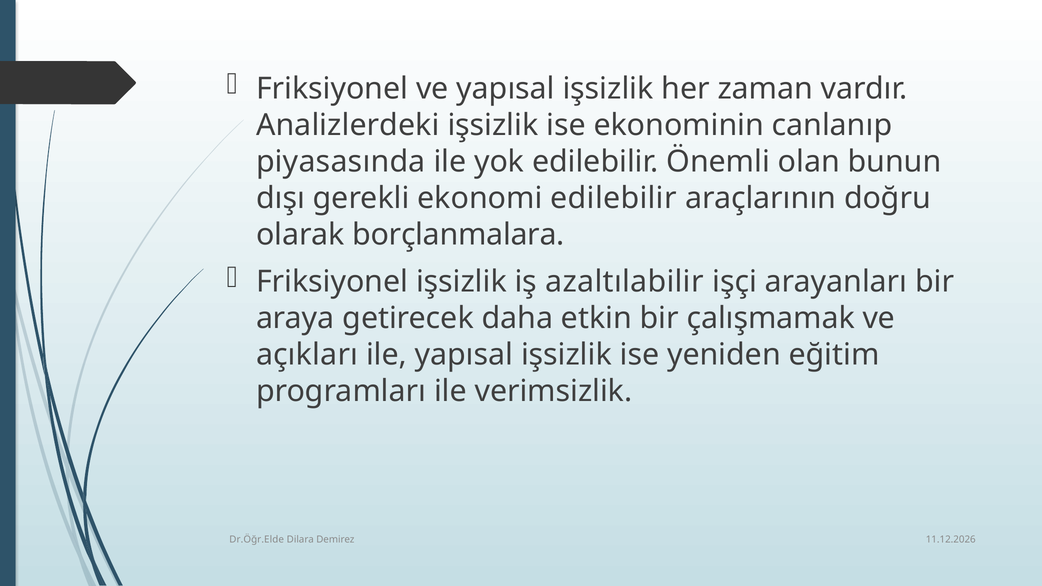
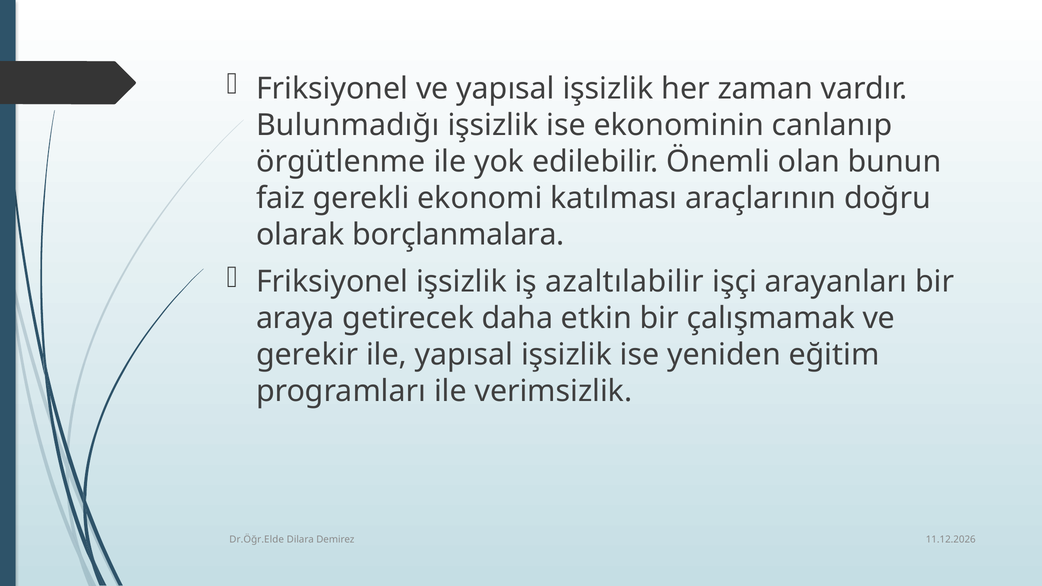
Analizlerdeki: Analizlerdeki -> Bulunmadığı
piyasasında: piyasasında -> örgütlenme
dışı: dışı -> faiz
ekonomi edilebilir: edilebilir -> katılması
açıkları: açıkları -> gerekir
